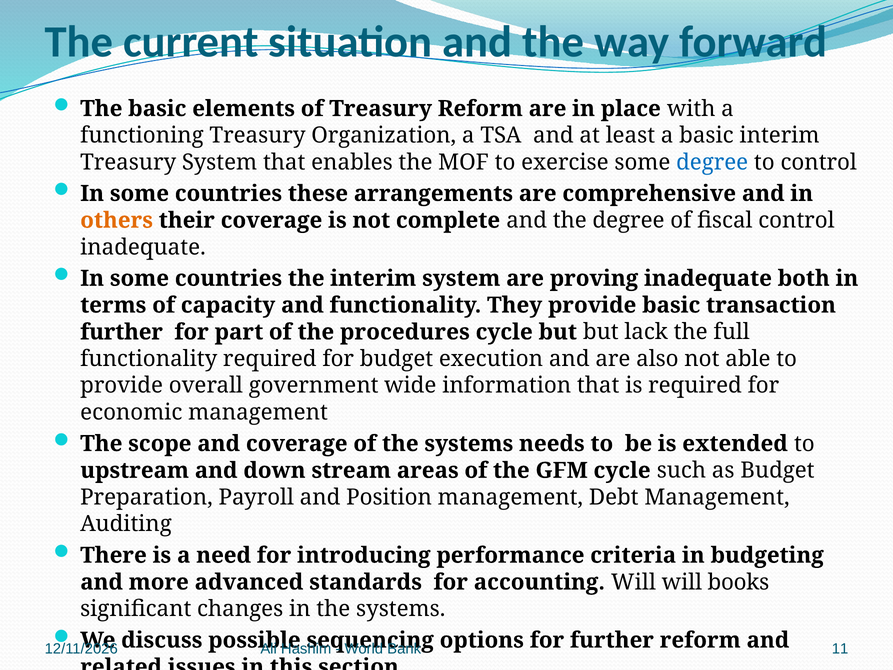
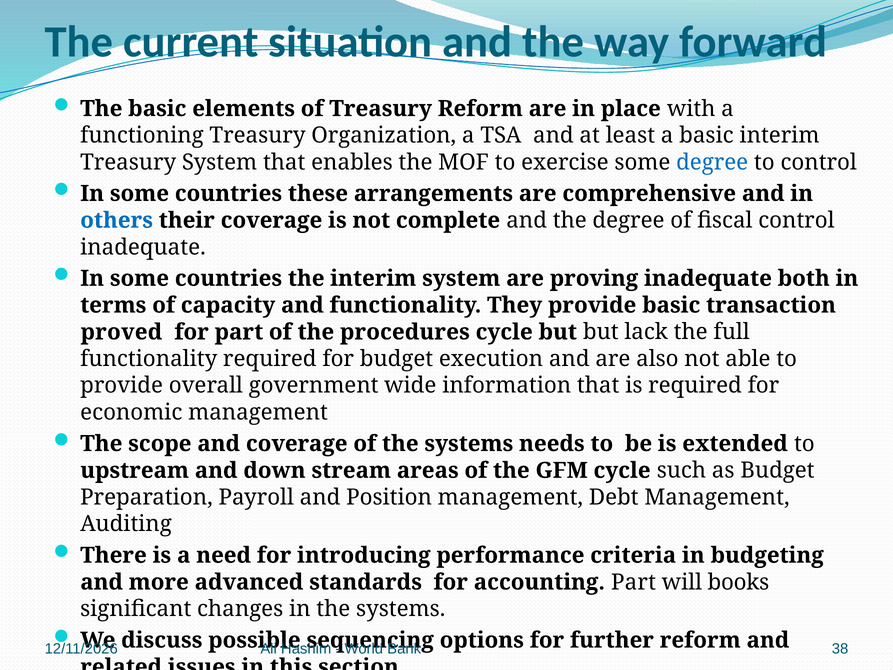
others colour: orange -> blue
further at (122, 332): further -> proved
accounting Will: Will -> Part
11: 11 -> 38
